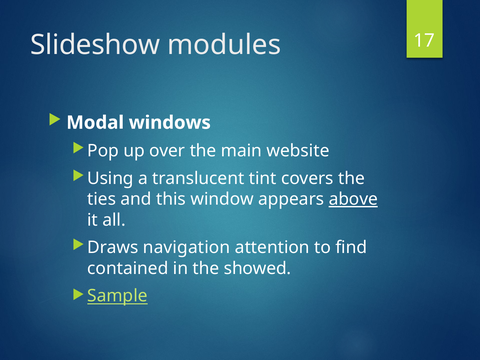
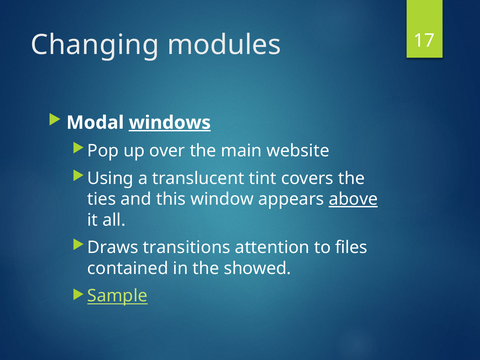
Slideshow: Slideshow -> Changing
windows underline: none -> present
navigation: navigation -> transitions
find: find -> files
